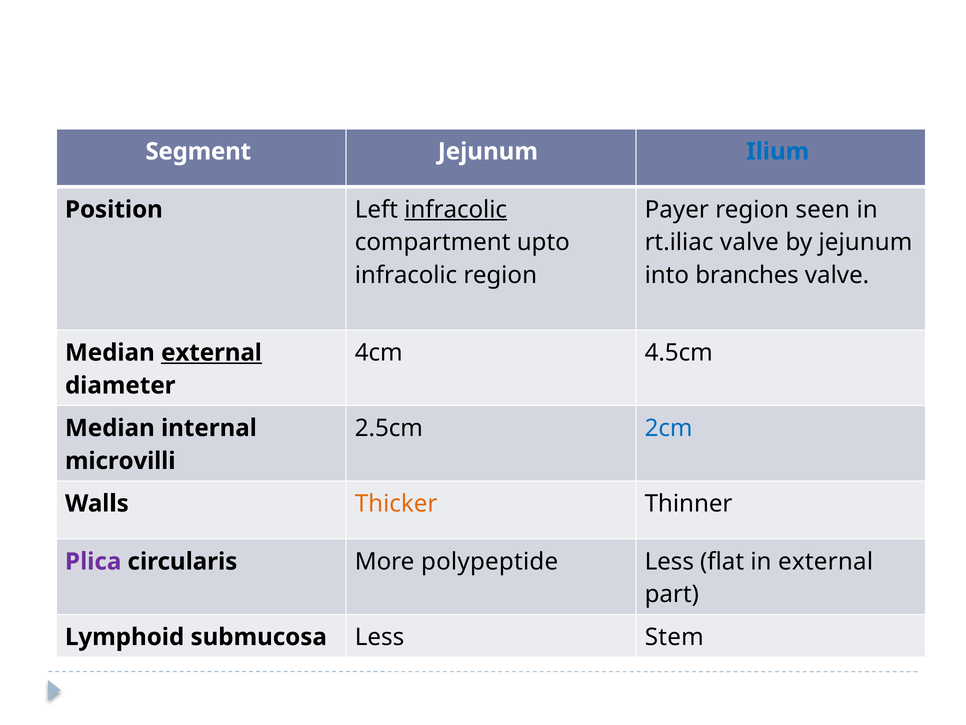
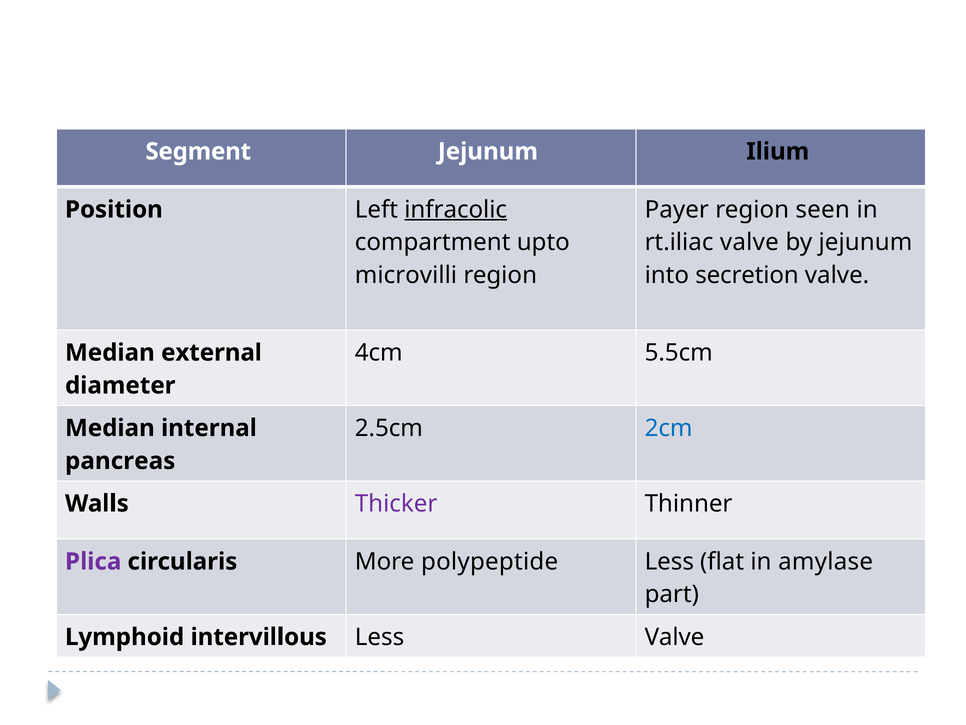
Ilium colour: blue -> black
infracolic at (406, 275): infracolic -> microvilli
branches: branches -> secretion
4.5cm: 4.5cm -> 5.5cm
external at (212, 352) underline: present -> none
microvilli: microvilli -> pancreas
Thicker colour: orange -> purple
in external: external -> amylase
submucosa: submucosa -> intervillous
Less Stem: Stem -> Valve
